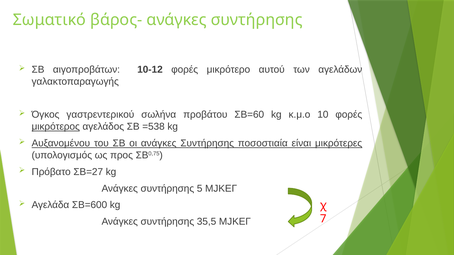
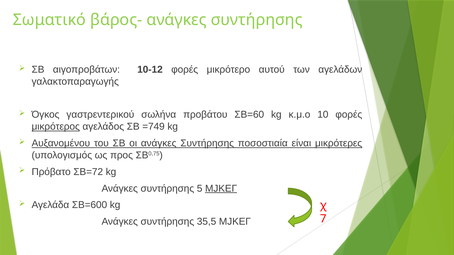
=538: =538 -> =749
ΣΒ=27: ΣΒ=27 -> ΣΒ=72
MJΚΕΓ underline: none -> present
